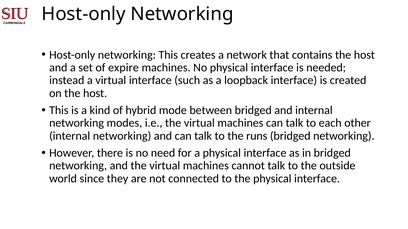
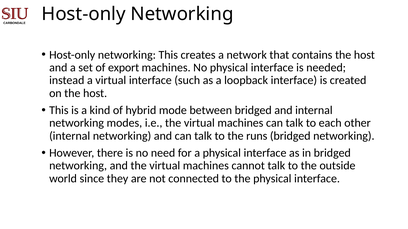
expire: expire -> export
